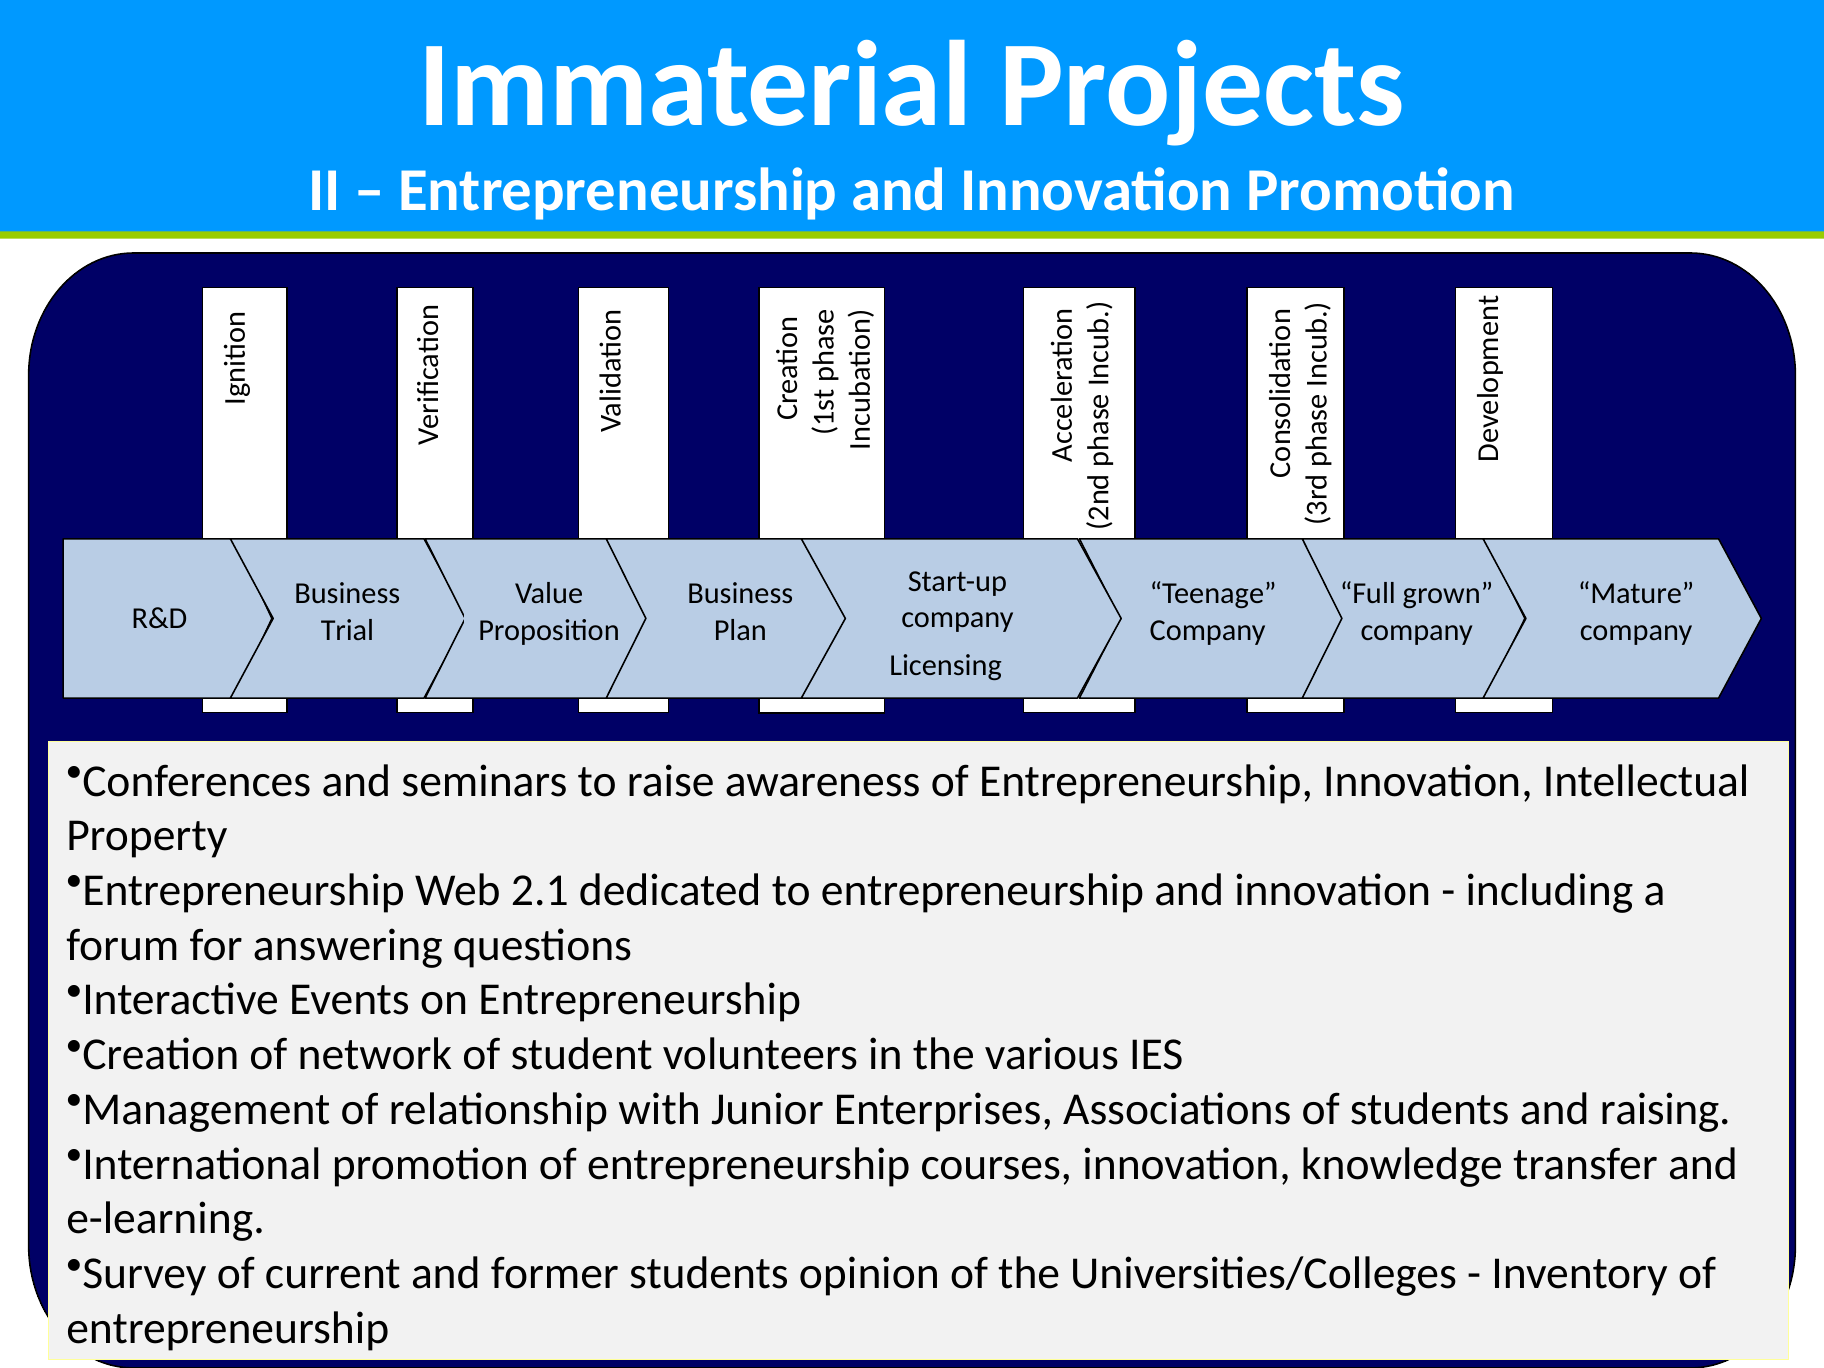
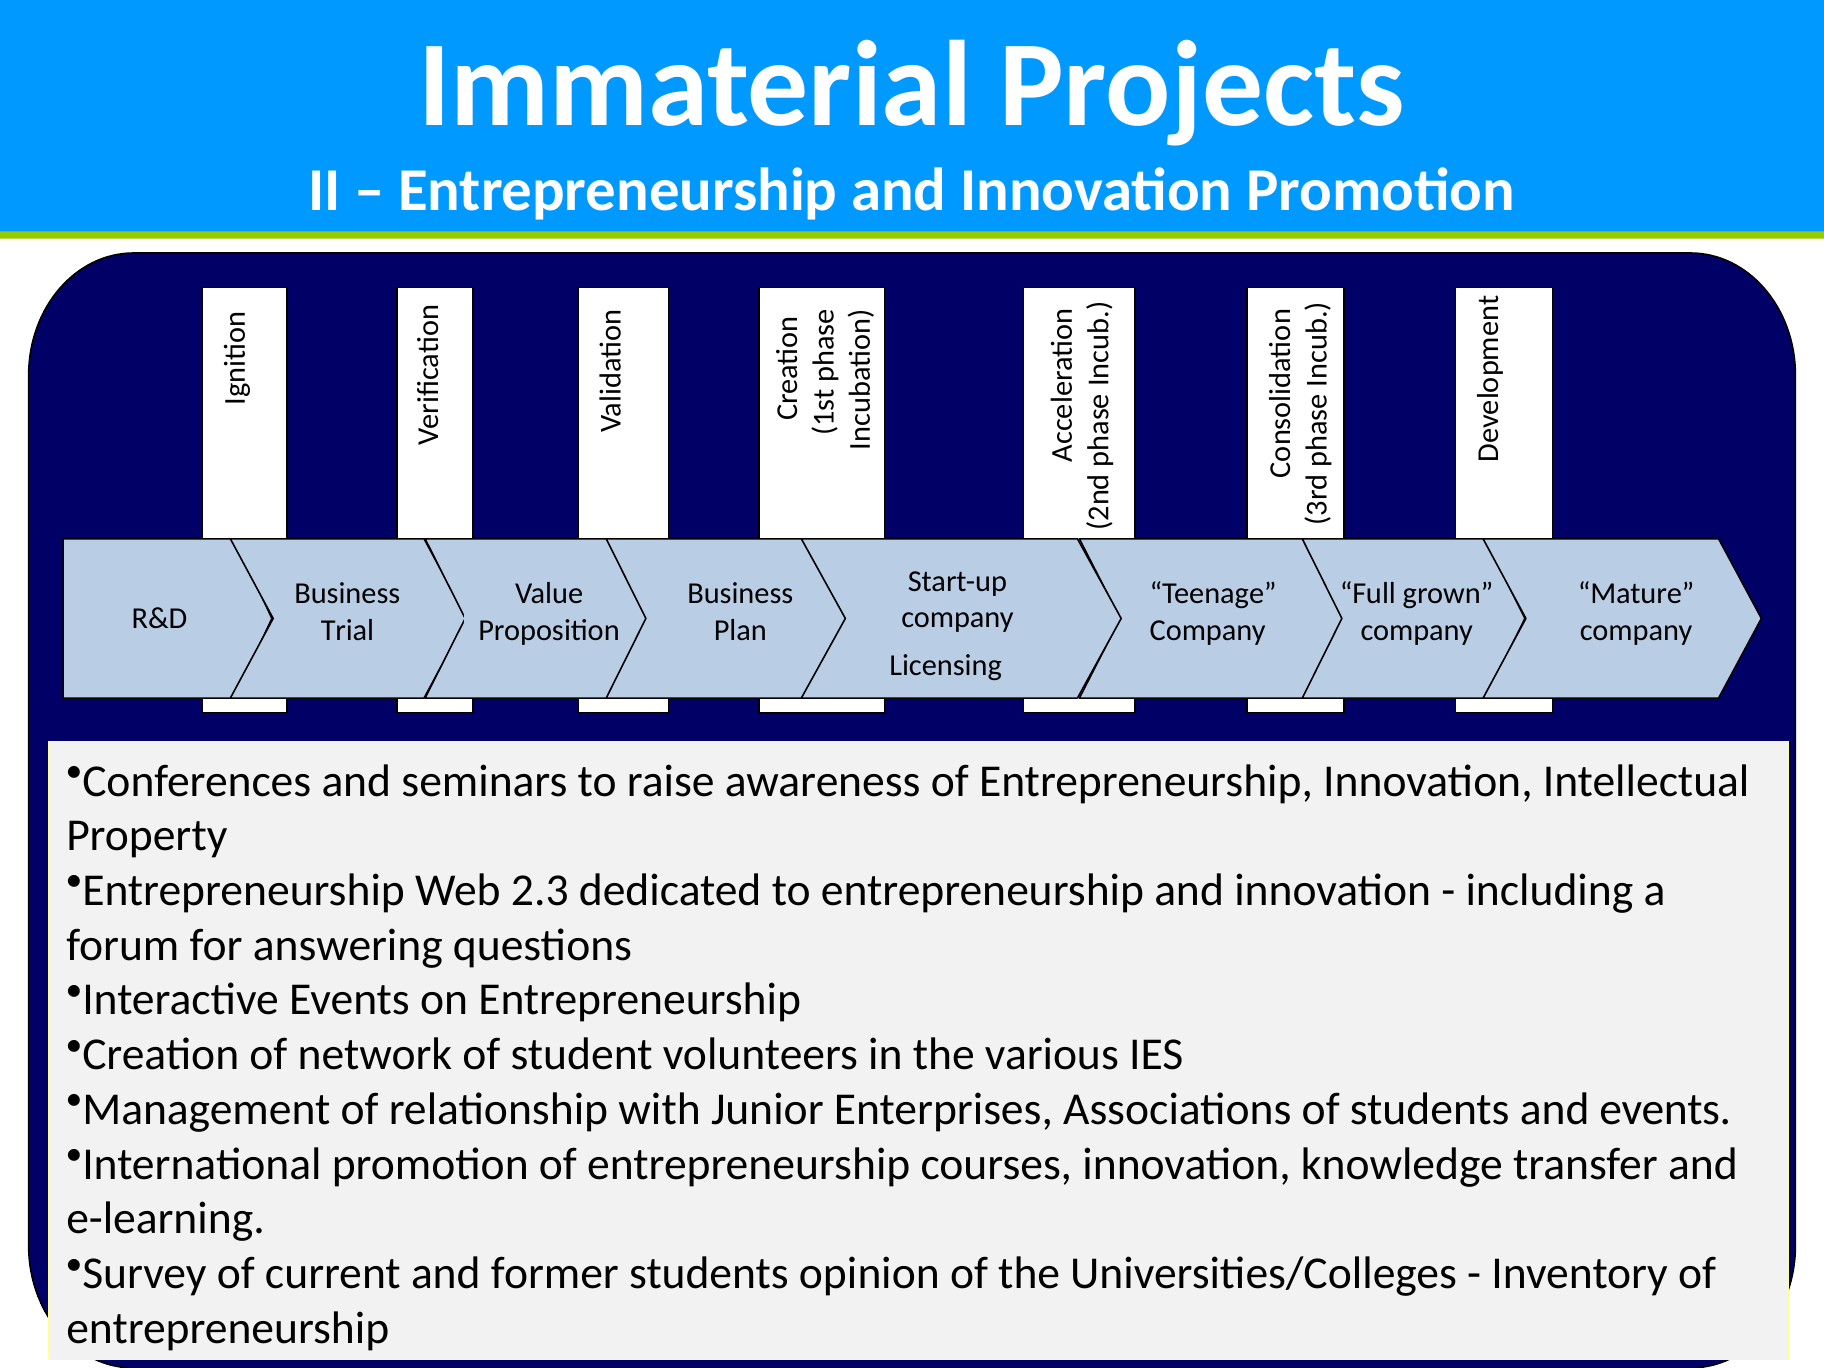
2.1: 2.1 -> 2.3
and raising: raising -> events
